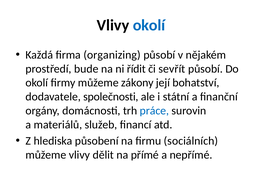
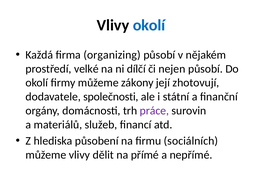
bude: bude -> velké
řídit: řídit -> dílčí
sevřít: sevřít -> nejen
bohatství: bohatství -> zhotovují
práce colour: blue -> purple
